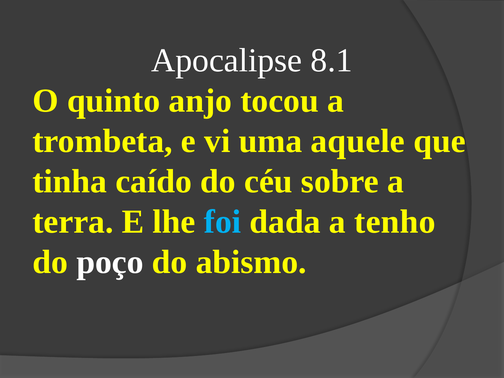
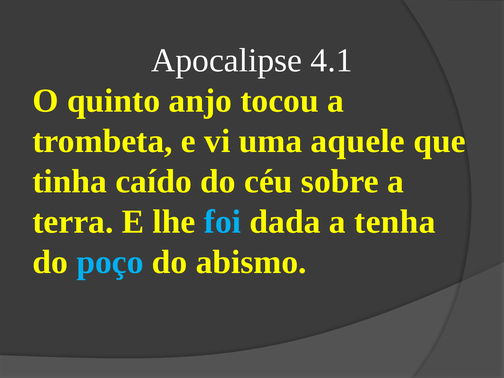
8.1: 8.1 -> 4.1
tenho: tenho -> tenha
poço colour: white -> light blue
